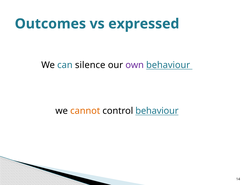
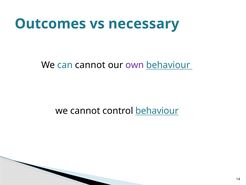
expressed: expressed -> necessary
can silence: silence -> cannot
cannot at (85, 110) colour: orange -> black
